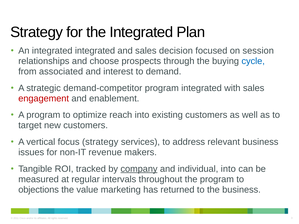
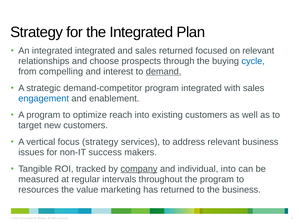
sales decision: decision -> returned
on session: session -> relevant
associated: associated -> compelling
demand underline: none -> present
engagement colour: red -> blue
revenue: revenue -> success
objections: objections -> resources
